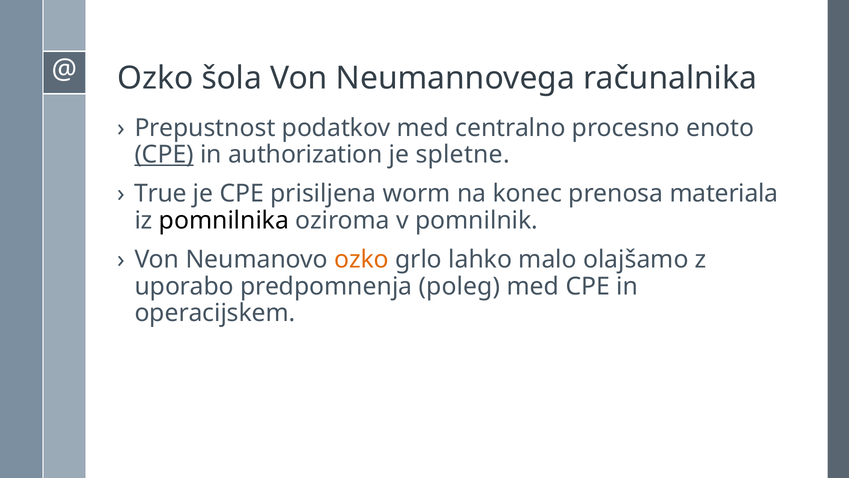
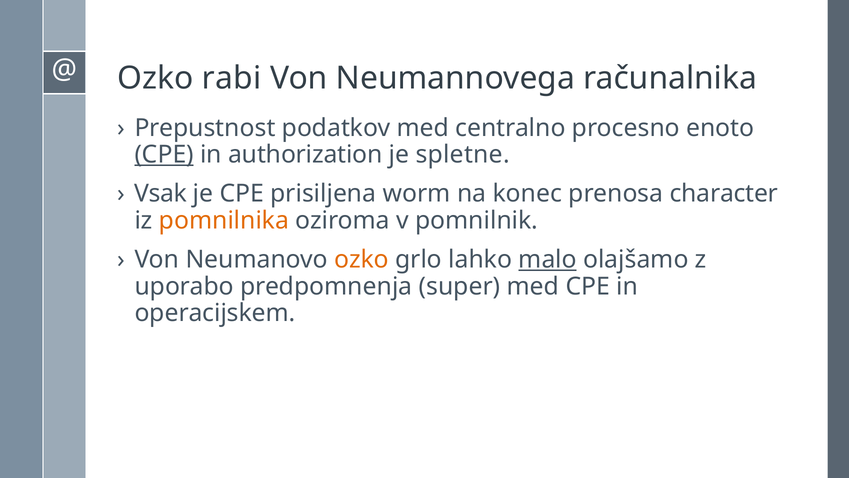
šola: šola -> rabi
True: True -> Vsak
materiala: materiala -> character
pomnilnika colour: black -> orange
malo underline: none -> present
poleg: poleg -> super
